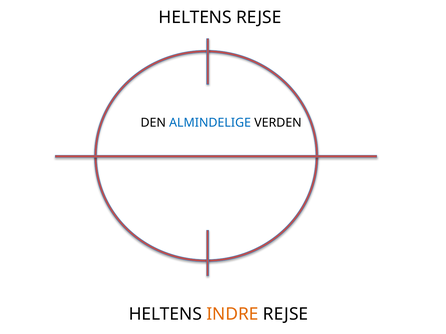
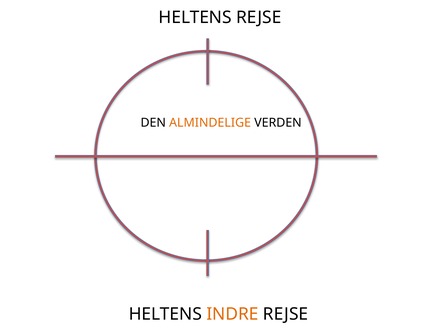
ALMINDELIGE colour: blue -> orange
